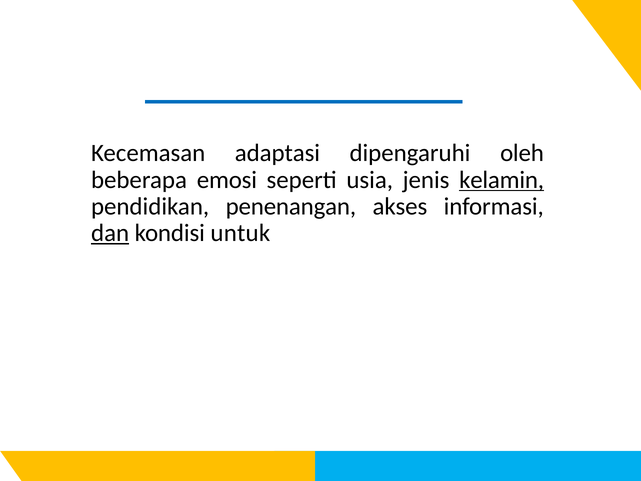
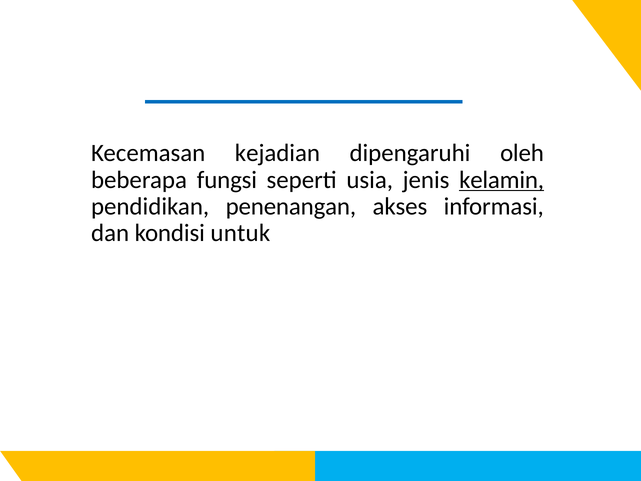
adaptasi: adaptasi -> kejadian
emosi: emosi -> fungsi
dan underline: present -> none
